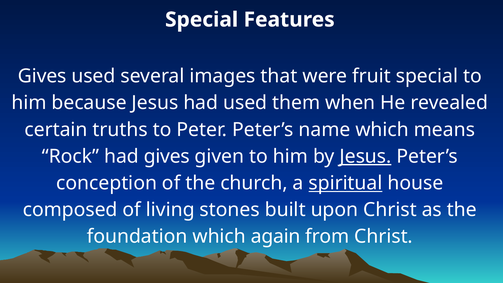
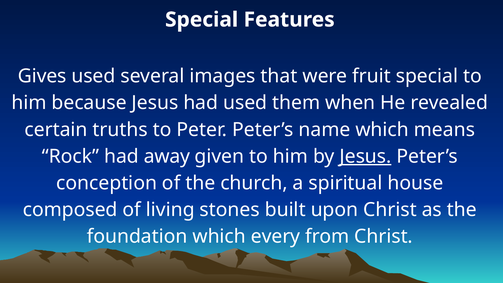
had gives: gives -> away
spiritual underline: present -> none
again: again -> every
